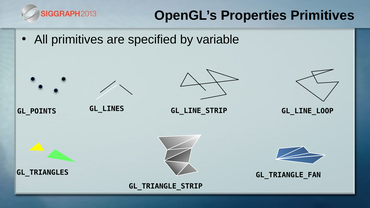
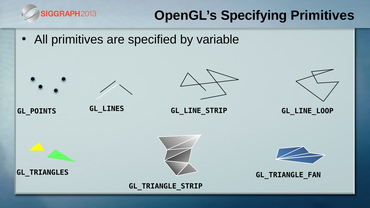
Properties: Properties -> Specifying
